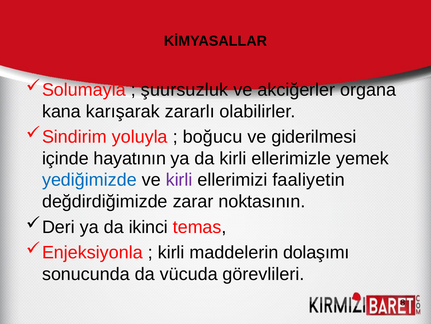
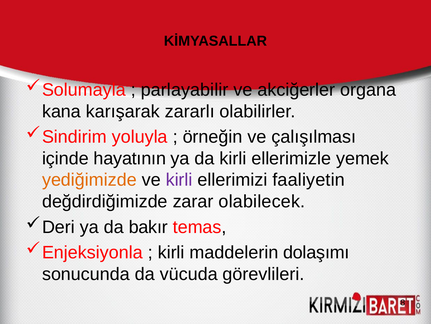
şuursuzluk: şuursuzluk -> parlayabilir
boğucu: boğucu -> örneğin
giderilmesi: giderilmesi -> çalışılması
yediğimizde colour: blue -> orange
noktasının: noktasının -> olabilecek
ikinci: ikinci -> bakır
